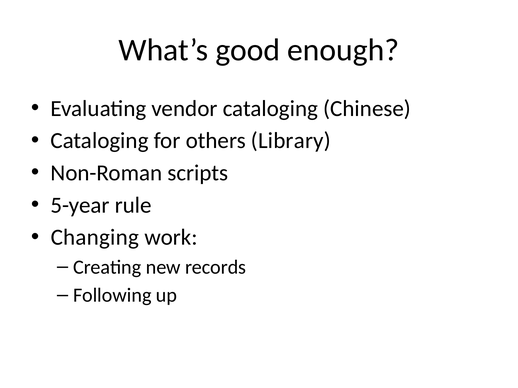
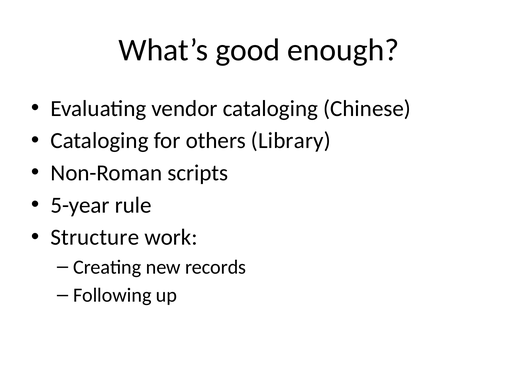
Changing: Changing -> Structure
